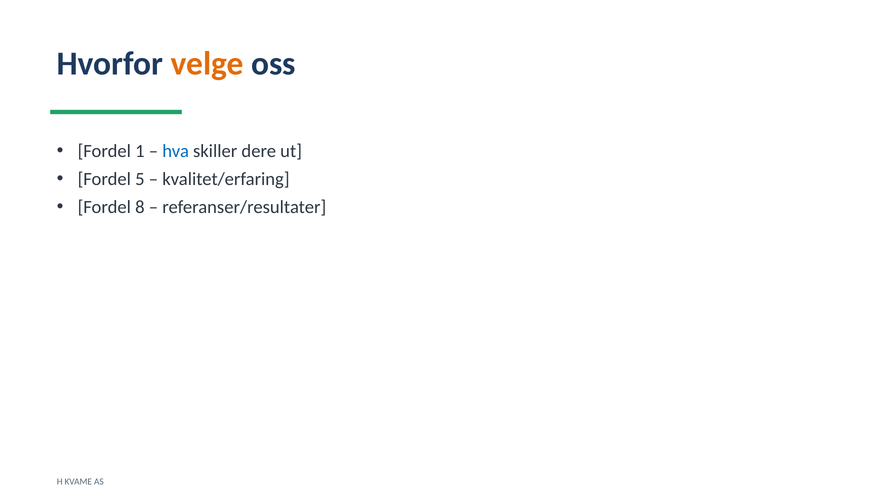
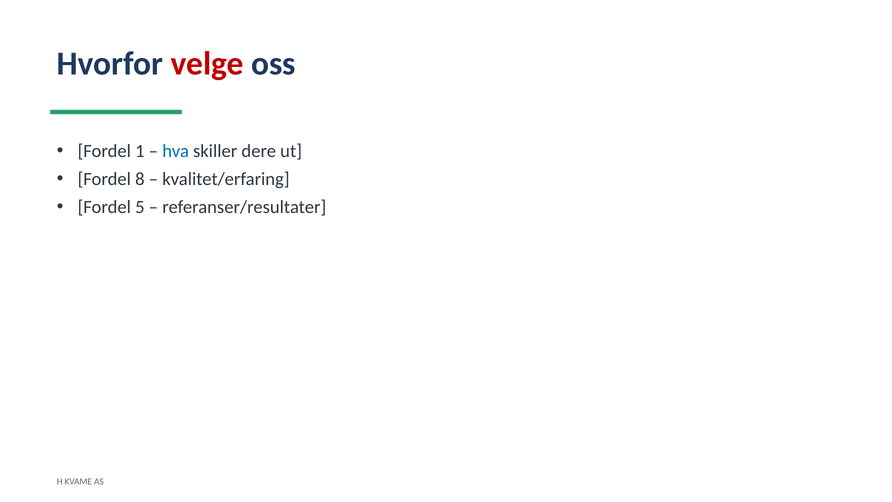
velge colour: orange -> red
5: 5 -> 8
8: 8 -> 5
